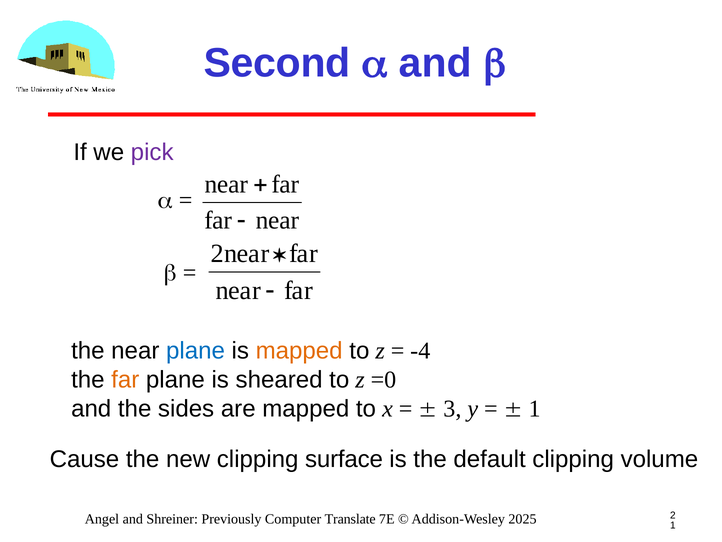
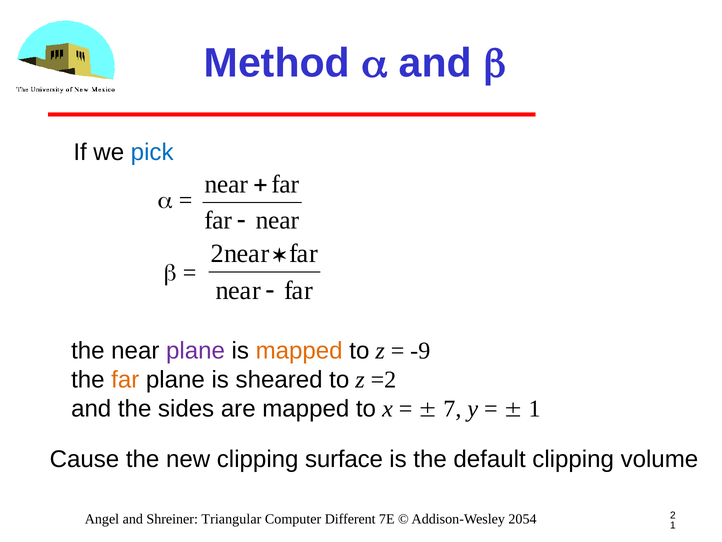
Second: Second -> Method
pick colour: purple -> blue
plane at (195, 351) colour: blue -> purple
-4: -4 -> -9
=0: =0 -> =2
3: 3 -> 7
Previously: Previously -> Triangular
Translate: Translate -> Different
2025: 2025 -> 2054
